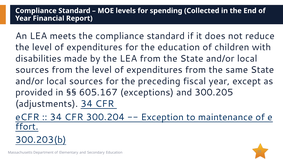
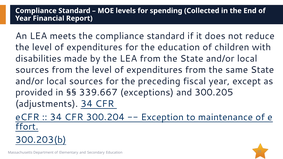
605.167: 605.167 -> 339.667
